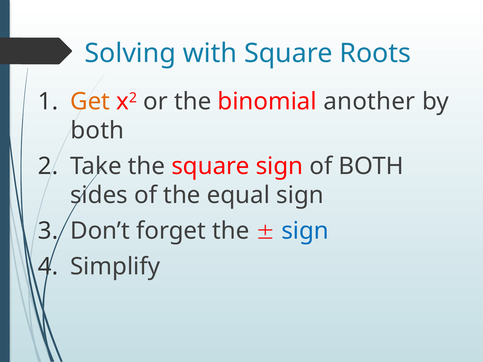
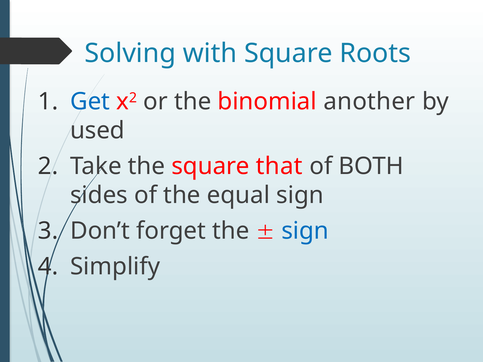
Get colour: orange -> blue
both at (97, 131): both -> used
square sign: sign -> that
